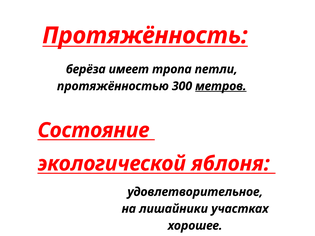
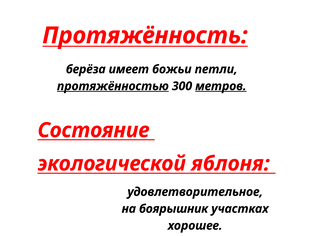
тропа: тропа -> божьи
протяжённостью underline: none -> present
лишайники: лишайники -> боярышник
